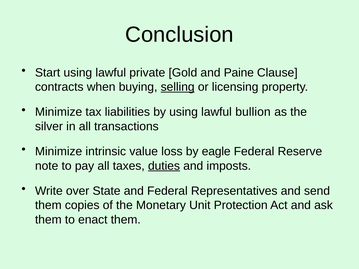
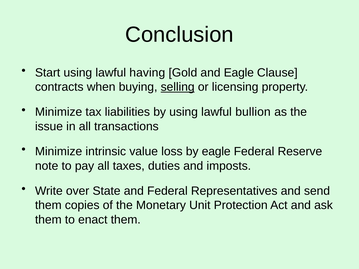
private: private -> having
and Paine: Paine -> Eagle
silver: silver -> issue
duties underline: present -> none
